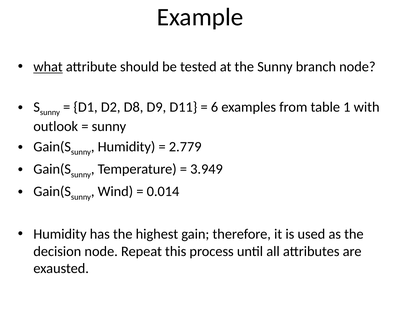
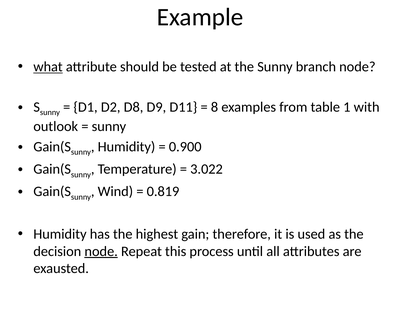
6: 6 -> 8
2.779: 2.779 -> 0.900
3.949: 3.949 -> 3.022
0.014: 0.014 -> 0.819
node at (101, 251) underline: none -> present
